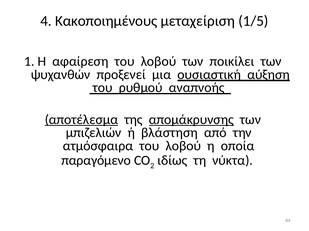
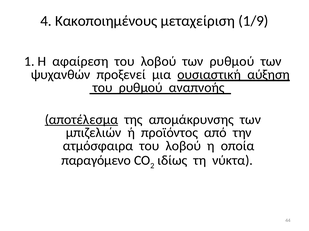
1/5: 1/5 -> 1/9
των ποικίλει: ποικίλει -> ρυθμού
απομάκρυνσης underline: present -> none
βλάστηση: βλάστηση -> προϊόντος
